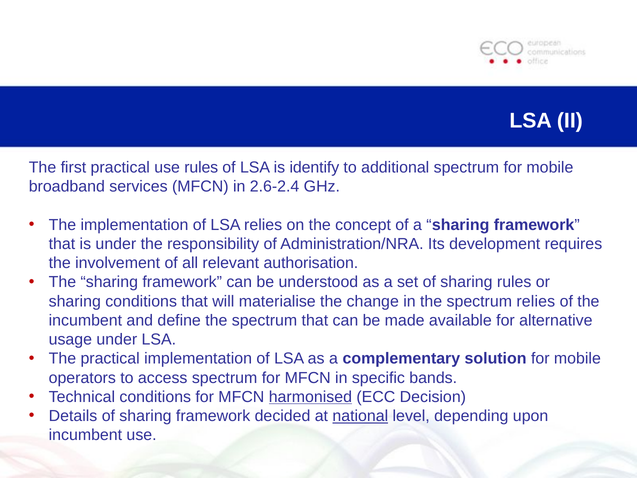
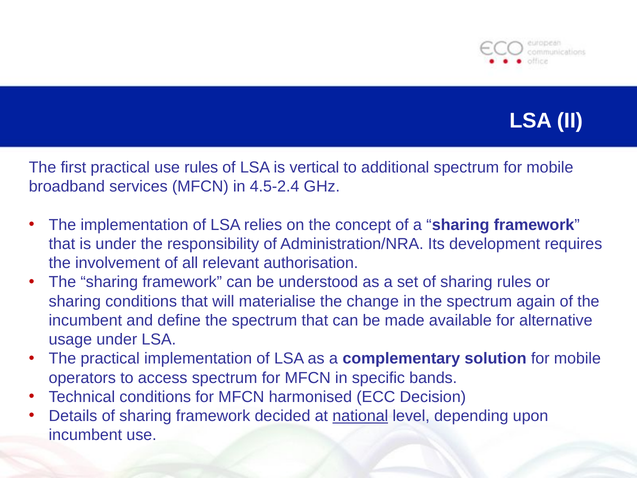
identify: identify -> vertical
2.6-2.4: 2.6-2.4 -> 4.5-2.4
spectrum relies: relies -> again
harmonised underline: present -> none
